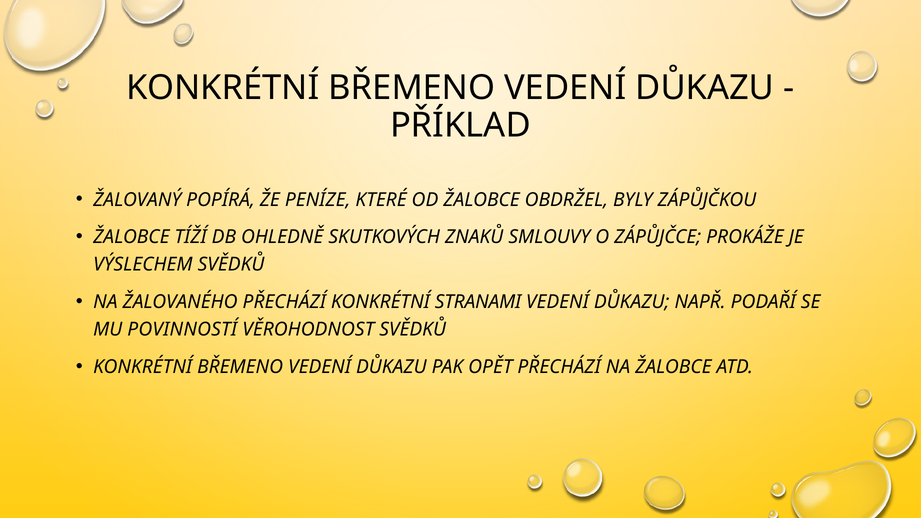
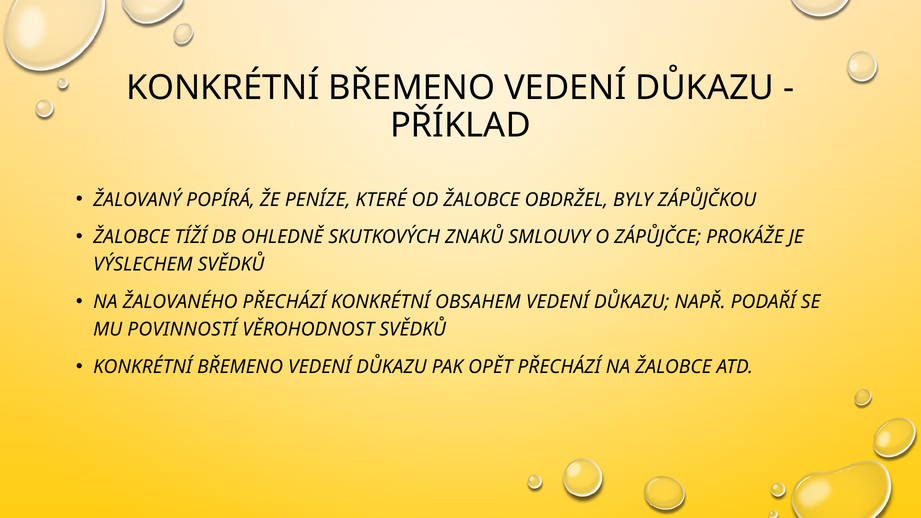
STRANAMI: STRANAMI -> OBSAHEM
